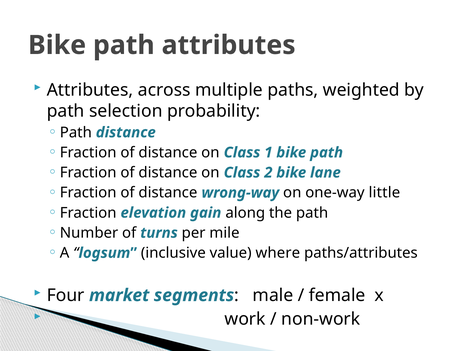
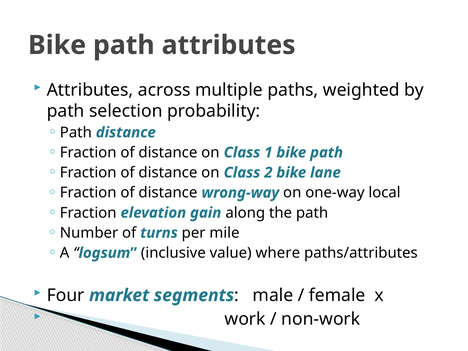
little: little -> local
